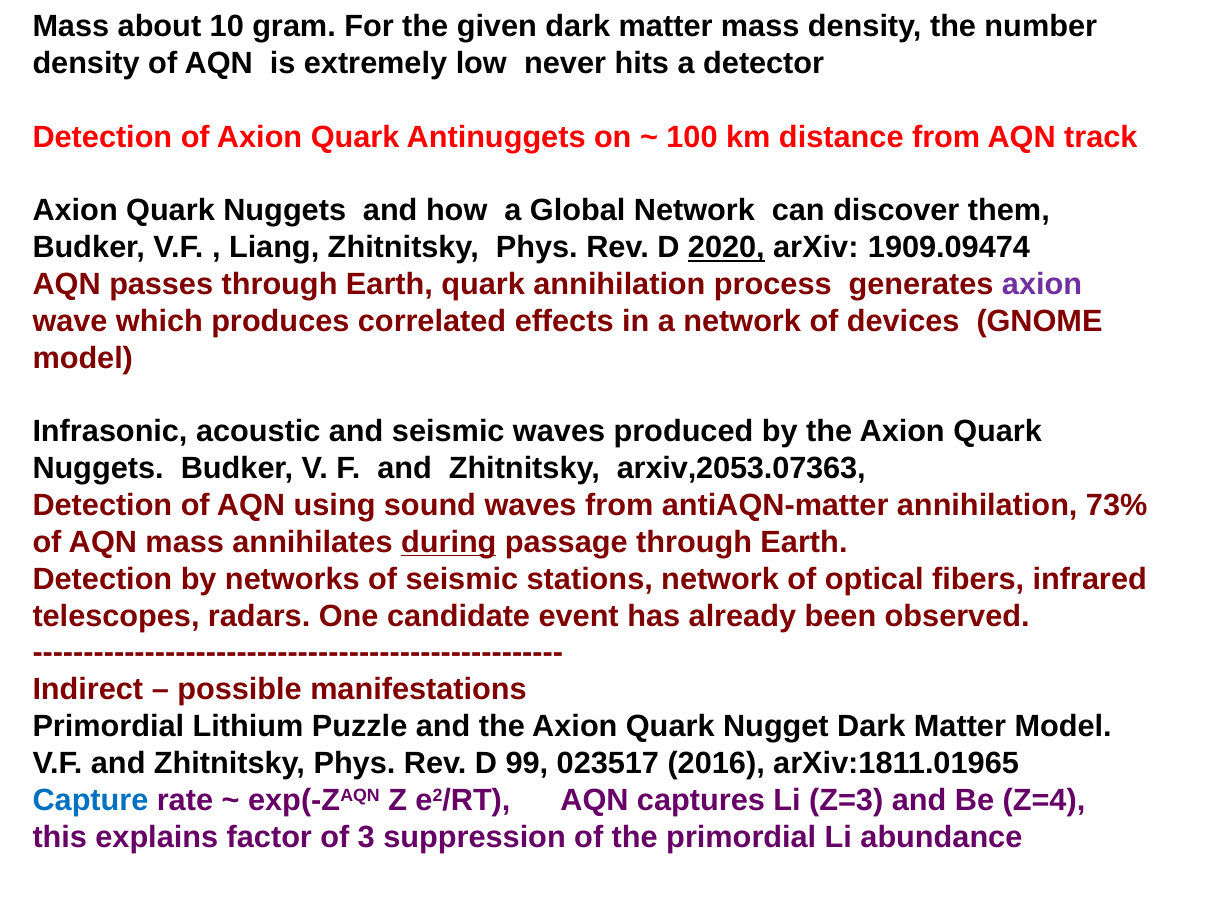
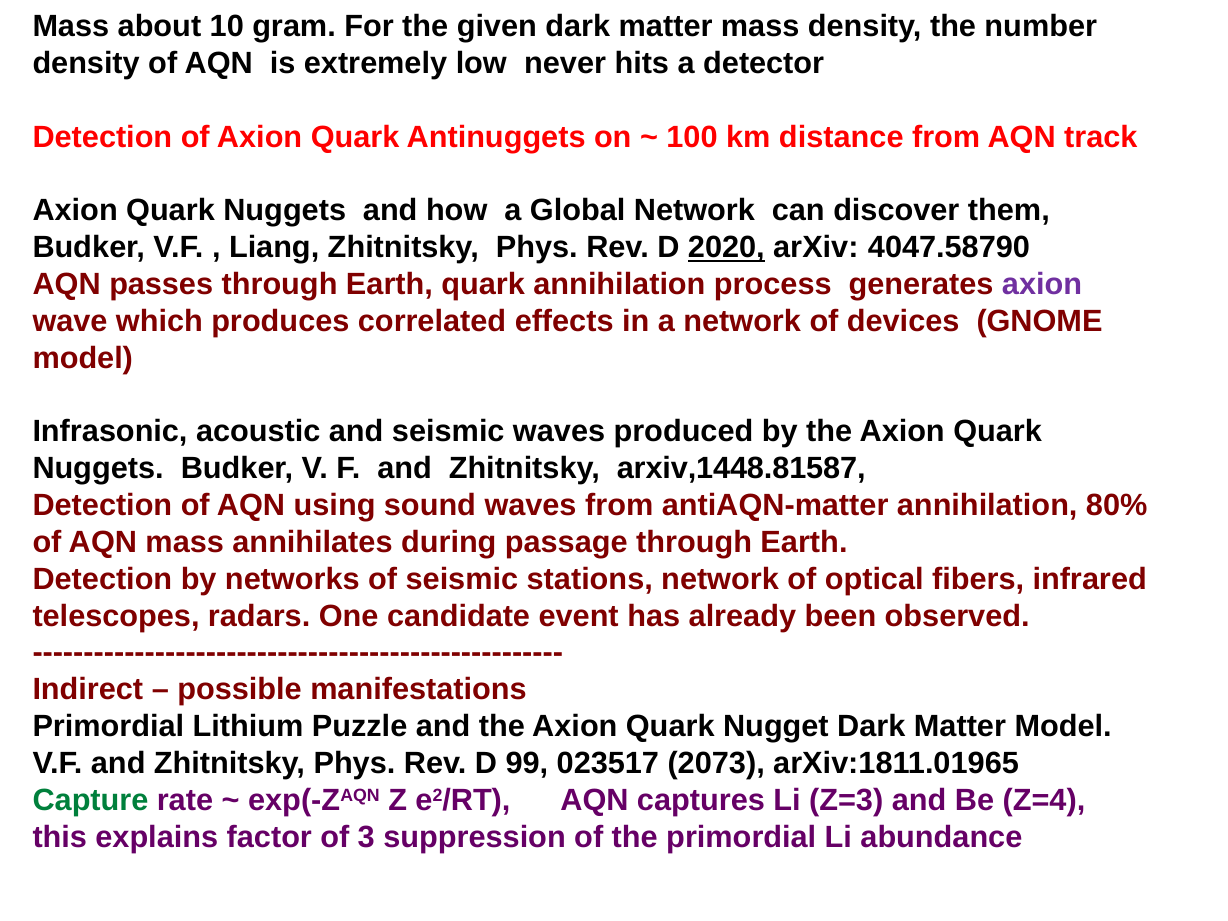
1909.09474: 1909.09474 -> 4047.58790
arxiv,2053.07363: arxiv,2053.07363 -> arxiv,1448.81587
73%: 73% -> 80%
during underline: present -> none
2016: 2016 -> 2073
Capture colour: blue -> green
